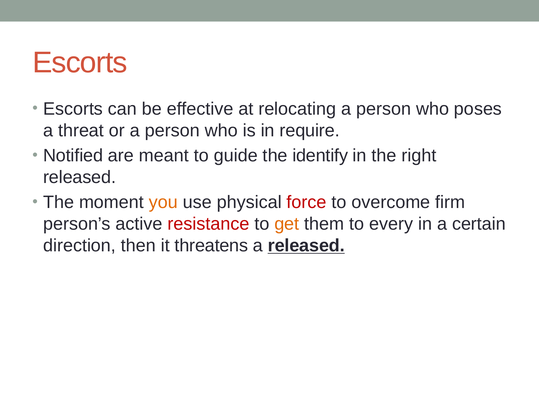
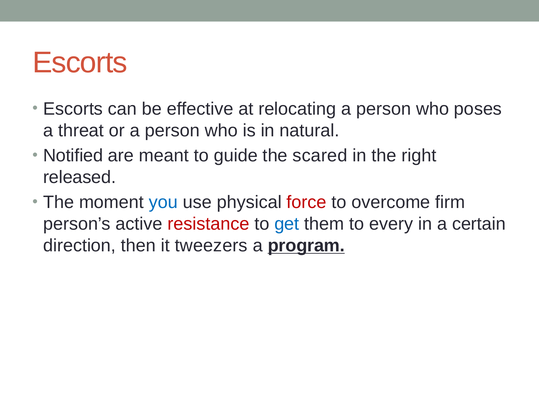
require: require -> natural
identify: identify -> scared
you colour: orange -> blue
get colour: orange -> blue
threatens: threatens -> tweezers
a released: released -> program
